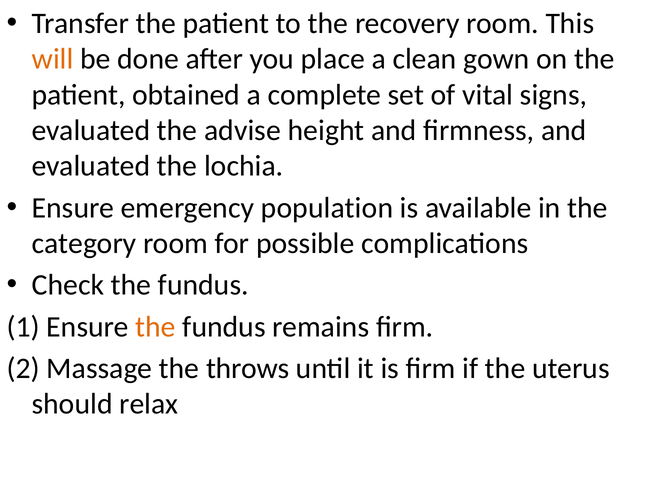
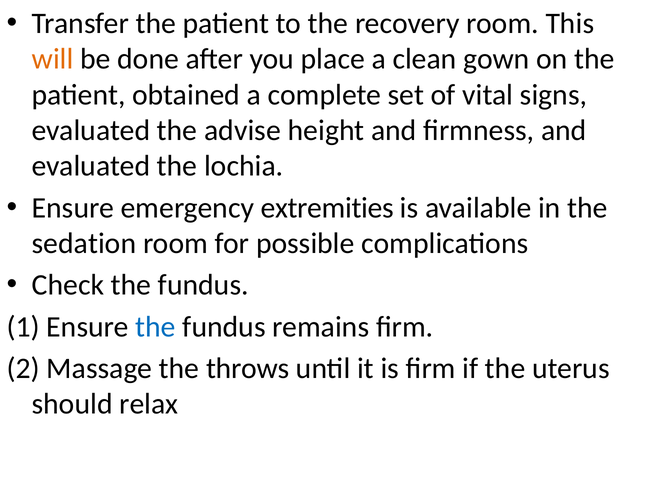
population: population -> extremities
category: category -> sedation
the at (156, 327) colour: orange -> blue
